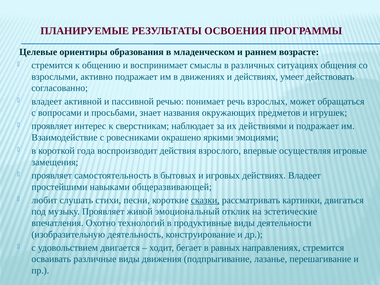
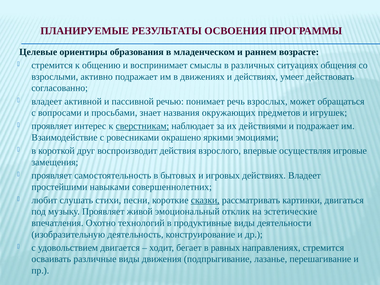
сверстникам underline: none -> present
года: года -> друг
общеразвивающей: общеразвивающей -> совершеннолетних
